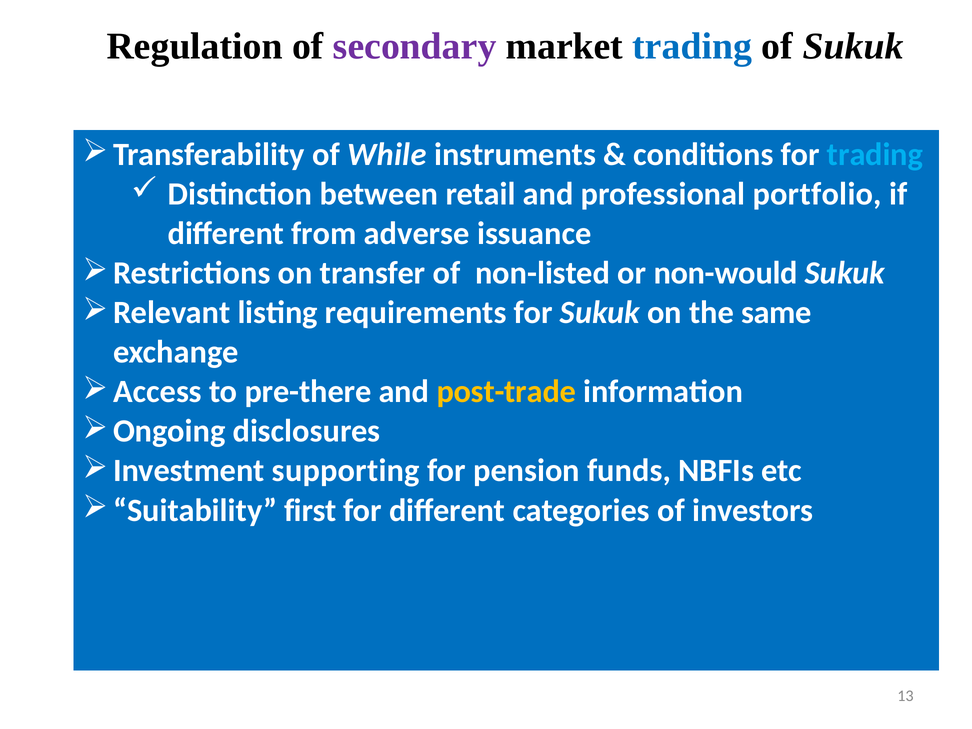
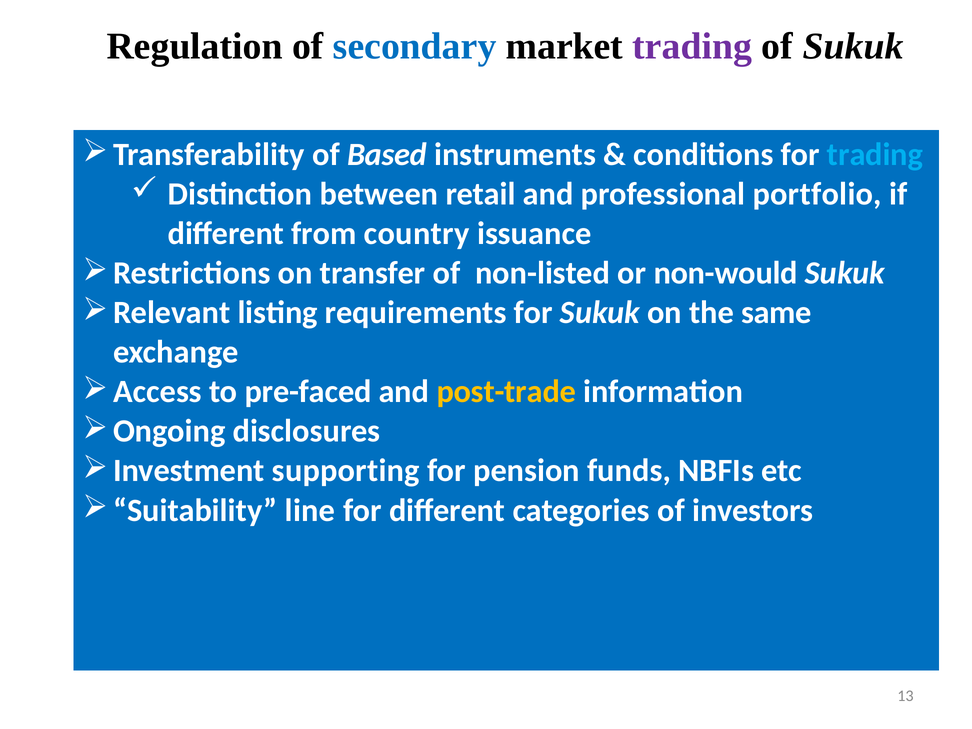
secondary colour: purple -> blue
trading at (692, 46) colour: blue -> purple
While: While -> Based
adverse: adverse -> country
pre-there: pre-there -> pre-faced
first: first -> line
